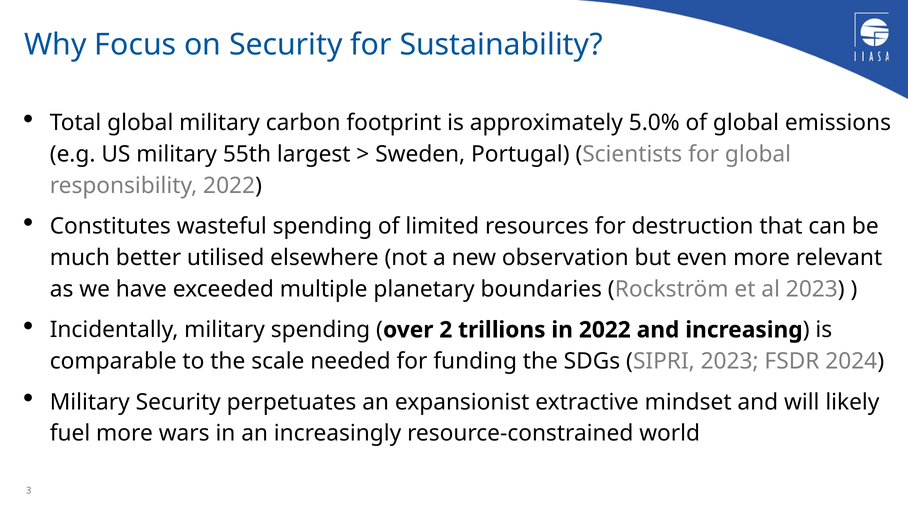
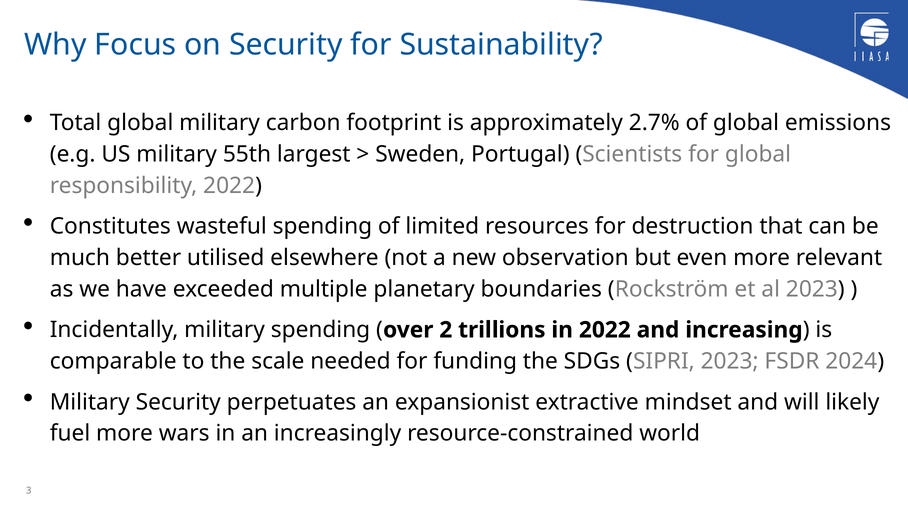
5.0%: 5.0% -> 2.7%
